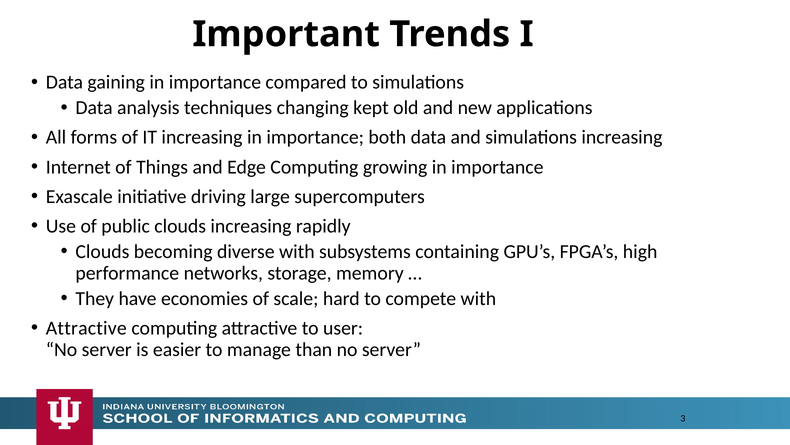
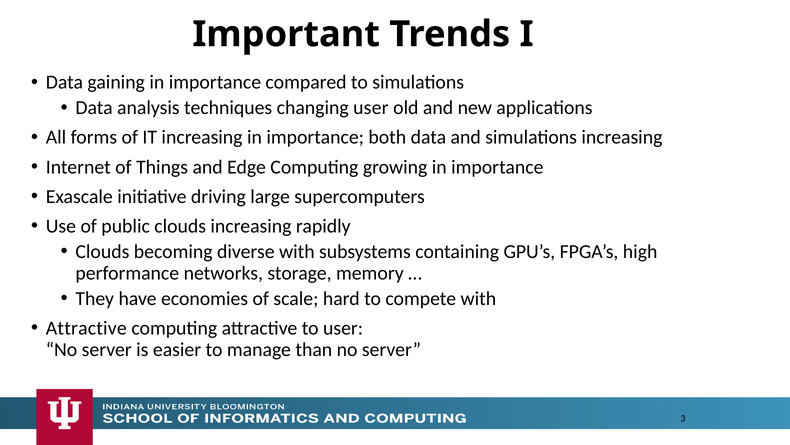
changing kept: kept -> user
